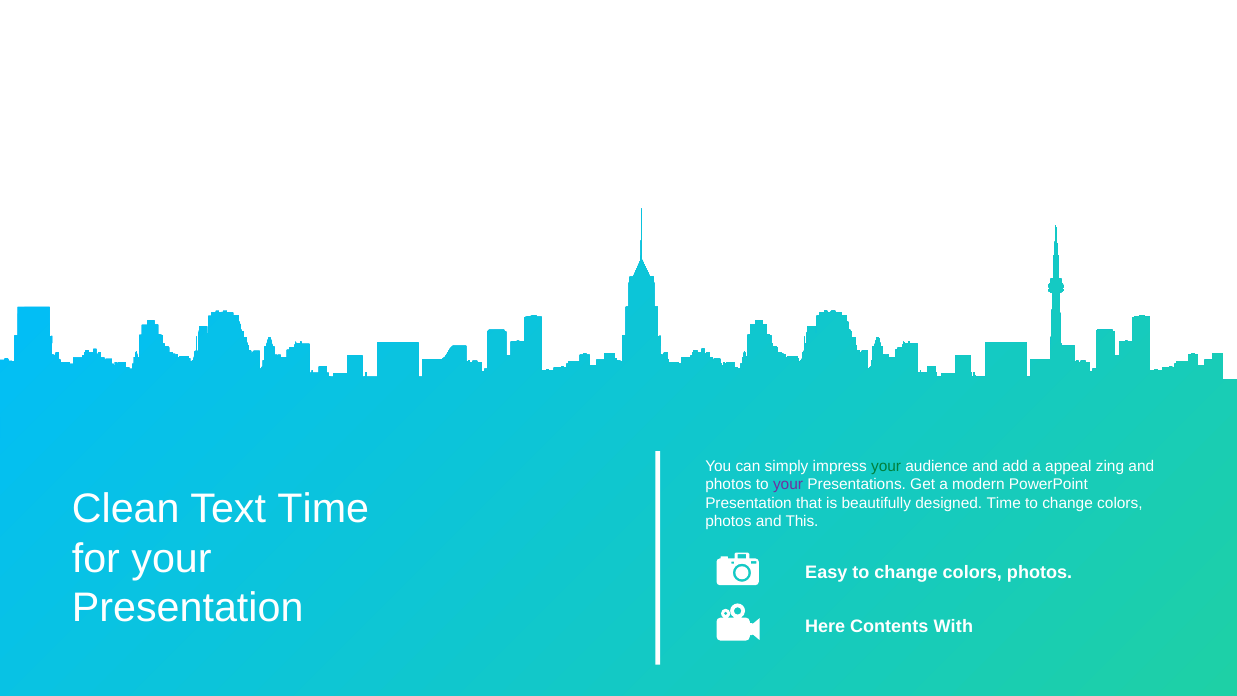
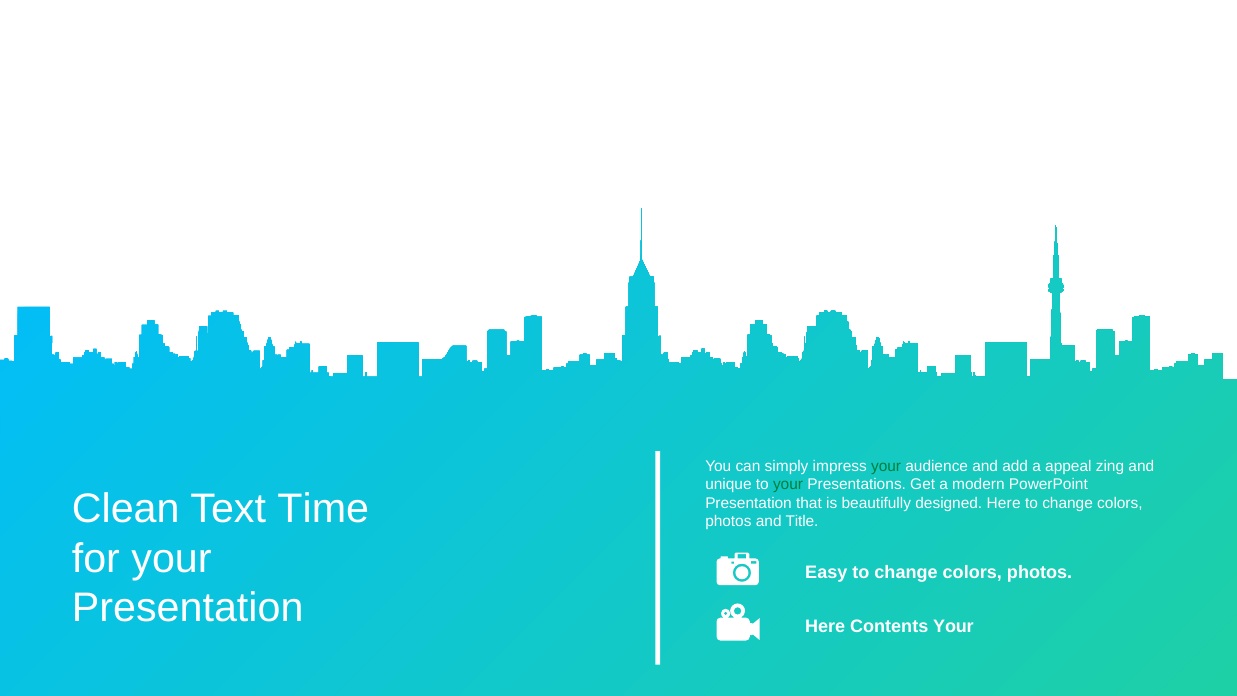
photos at (728, 485): photos -> unique
your at (788, 485) colour: purple -> green
designed Time: Time -> Here
This: This -> Title
Contents With: With -> Your
